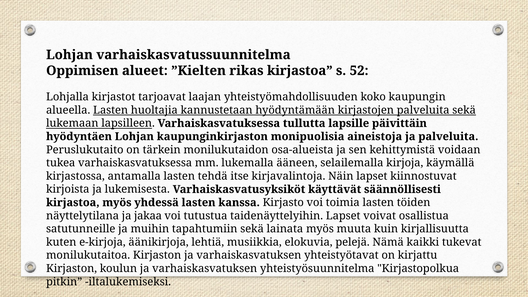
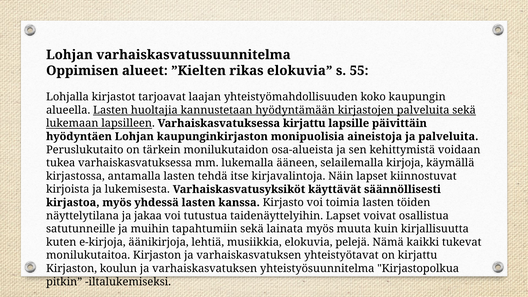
rikas kirjastoa: kirjastoa -> elokuvia
52: 52 -> 55
Varhaiskasvatuksessa tullutta: tullutta -> kirjattu
